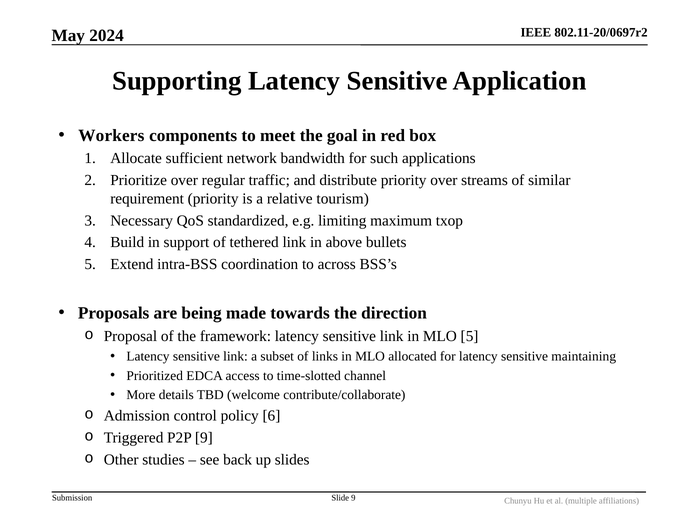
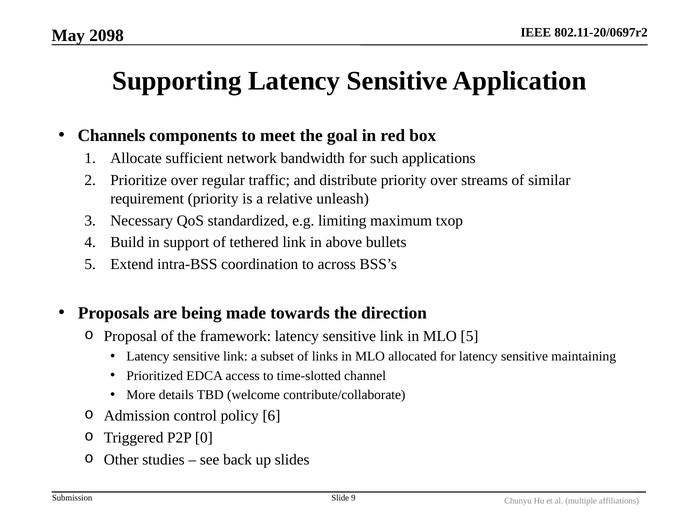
2024: 2024 -> 2098
Workers: Workers -> Channels
tourism: tourism -> unleash
P2P 9: 9 -> 0
